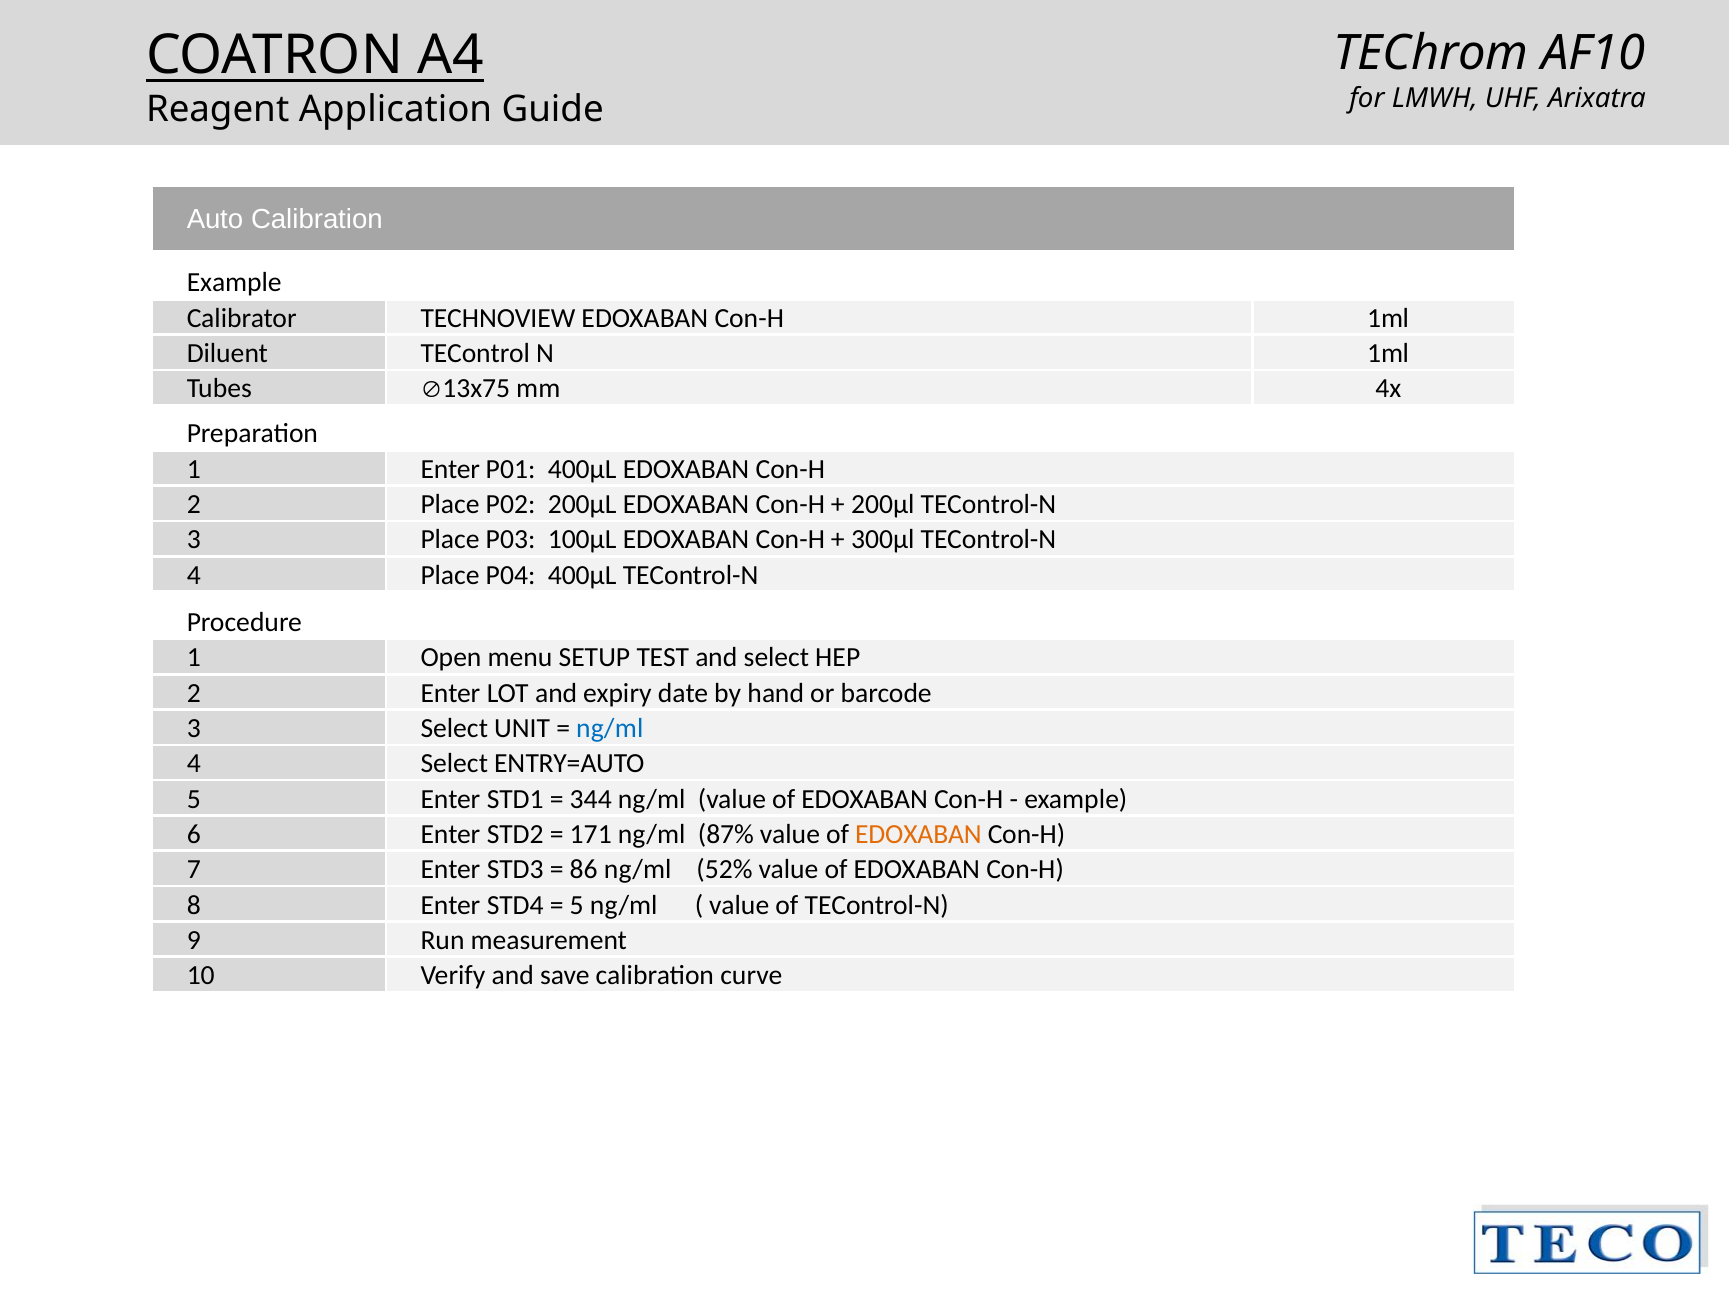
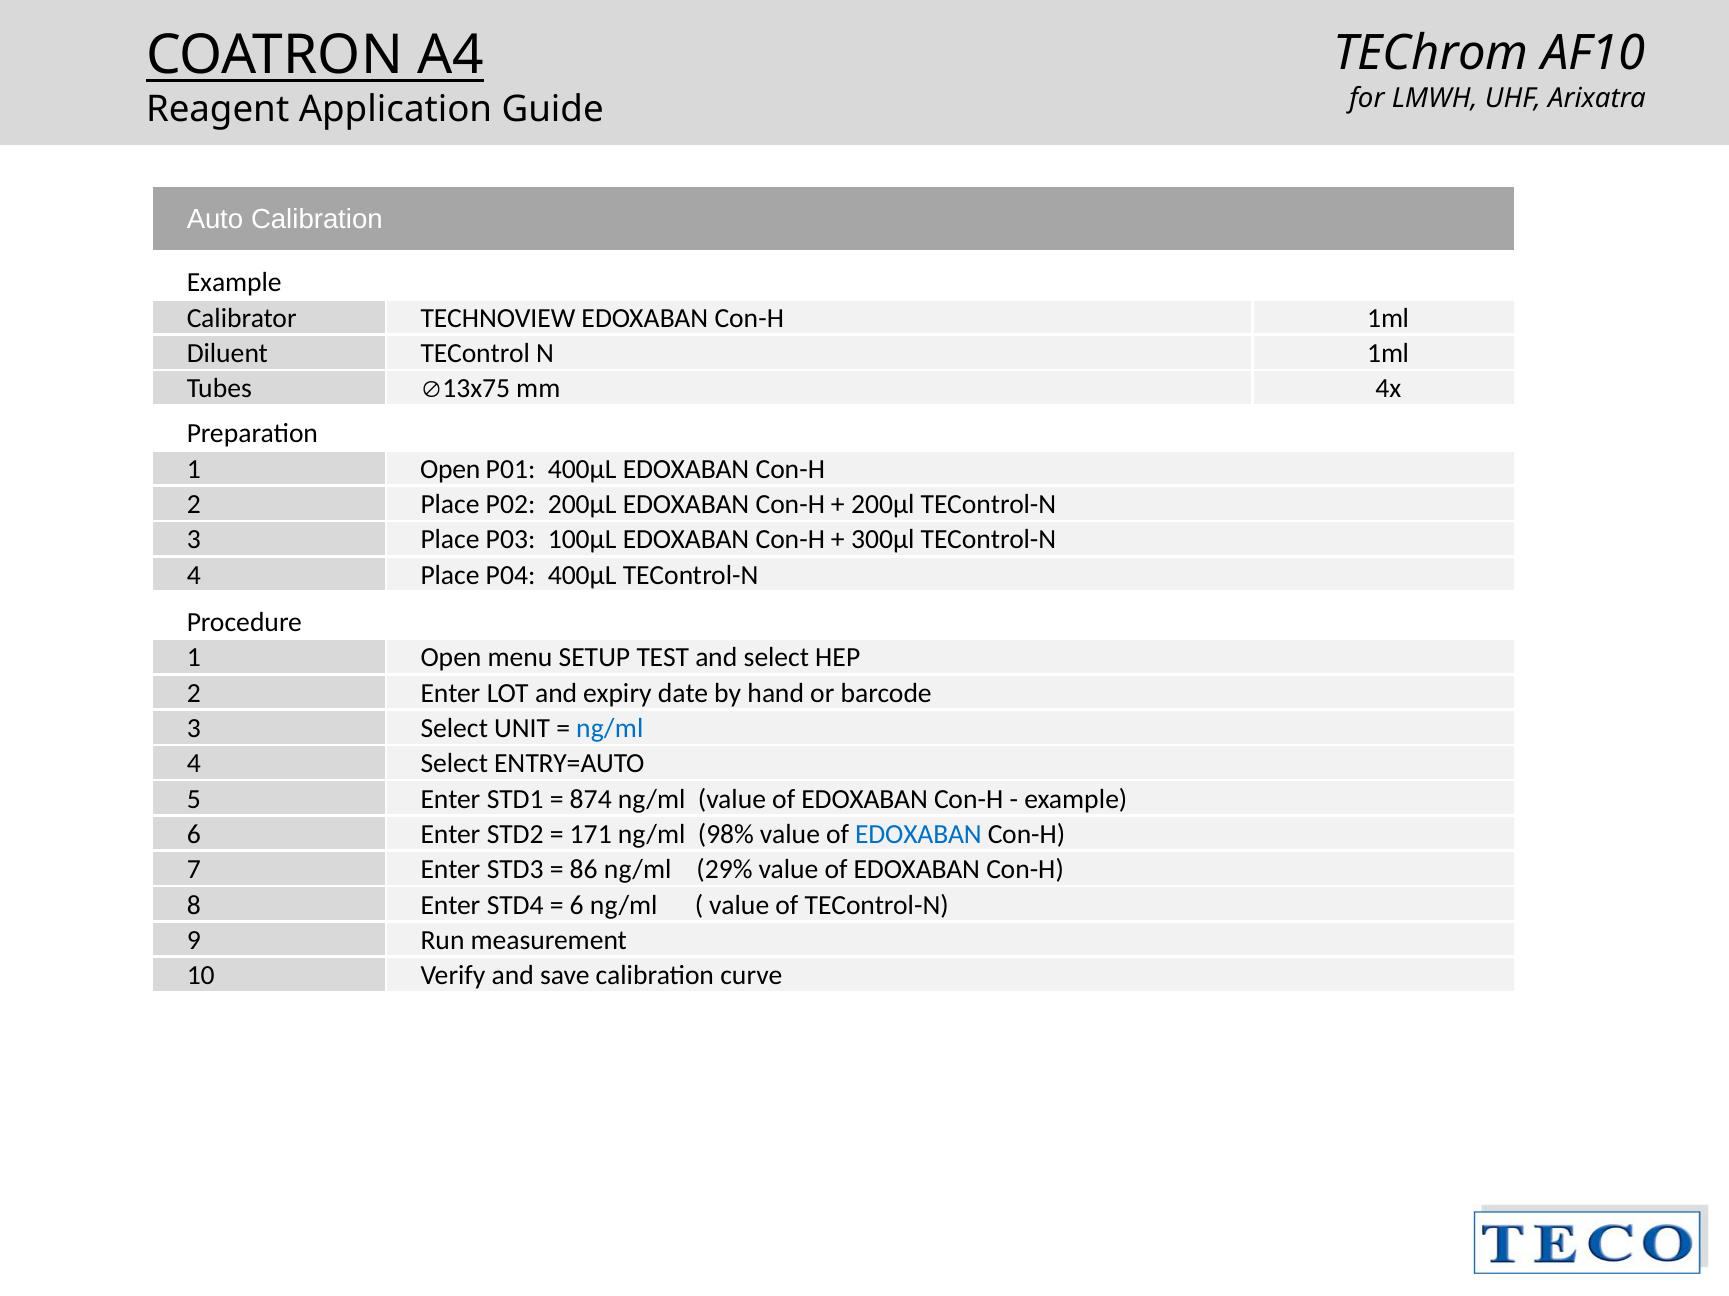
Enter at (450, 469): Enter -> Open
344: 344 -> 874
87%: 87% -> 98%
EDOXABAN at (918, 835) colour: orange -> blue
52%: 52% -> 29%
5 at (577, 905): 5 -> 6
